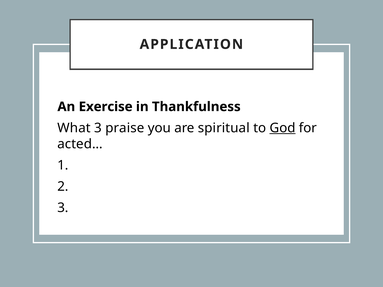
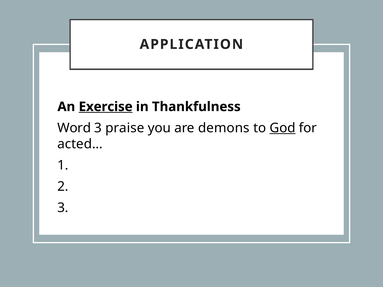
Exercise underline: none -> present
What: What -> Word
spiritual: spiritual -> demons
